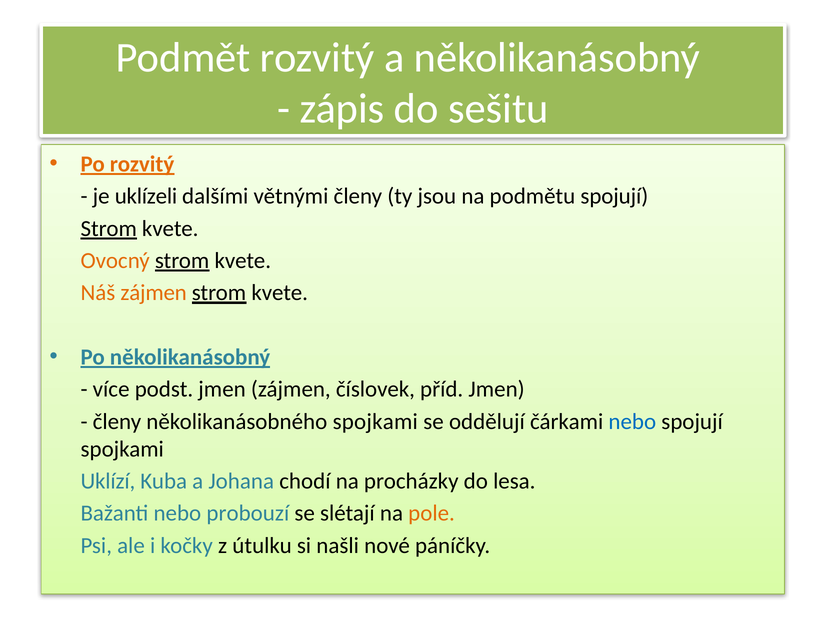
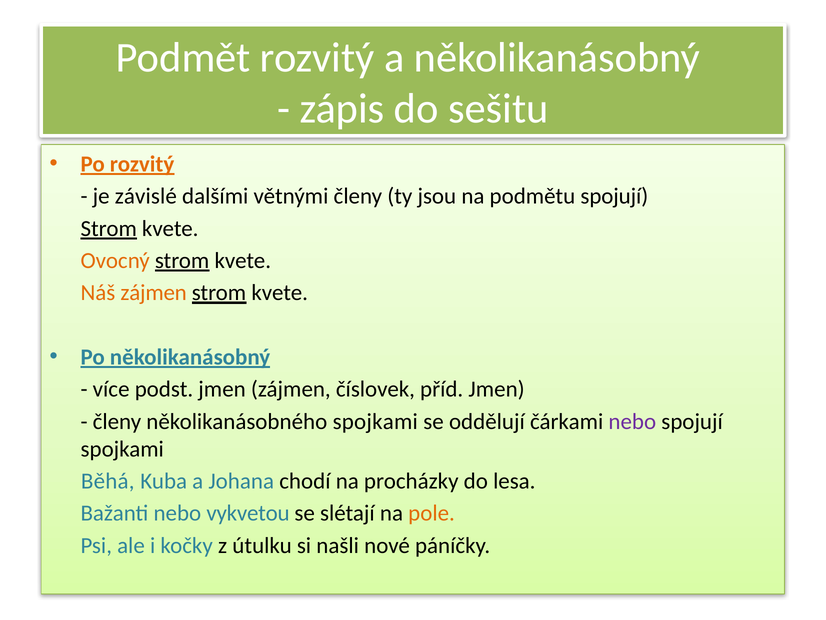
uklízeli: uklízeli -> závislé
nebo at (632, 421) colour: blue -> purple
Uklízí: Uklízí -> Běhá
probouzí: probouzí -> vykvetou
